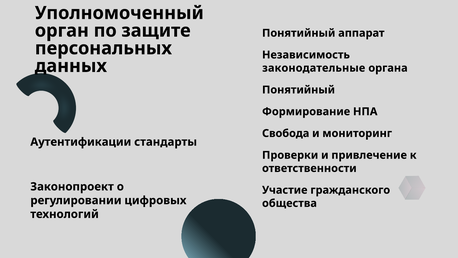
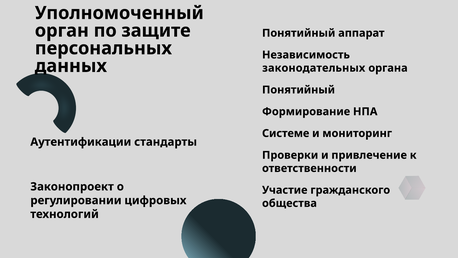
законодательные: законодательные -> законодательных
Свобода: Свобода -> Системе
